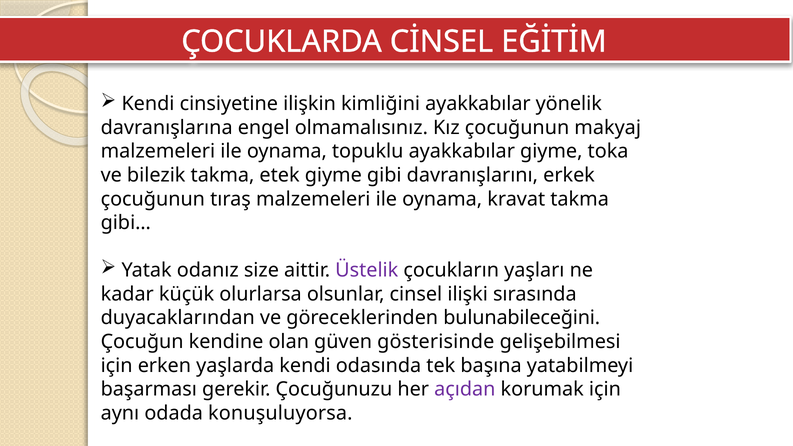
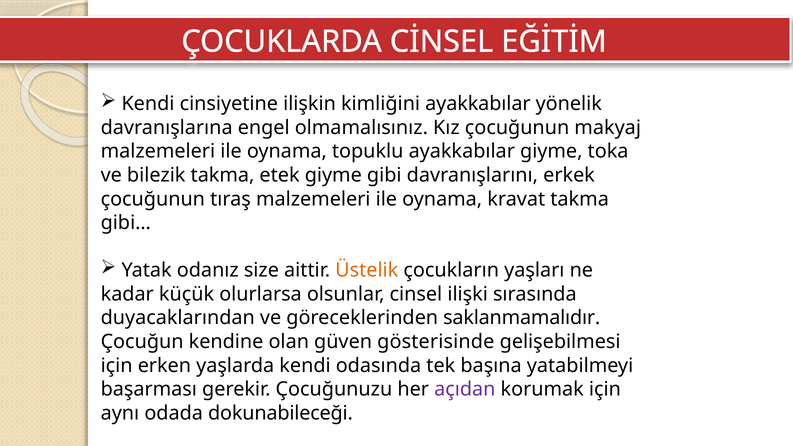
Üstelik colour: purple -> orange
bulunabileceğini: bulunabileceğini -> saklanmamalıdır
konuşuluyorsa: konuşuluyorsa -> dokunabileceği
